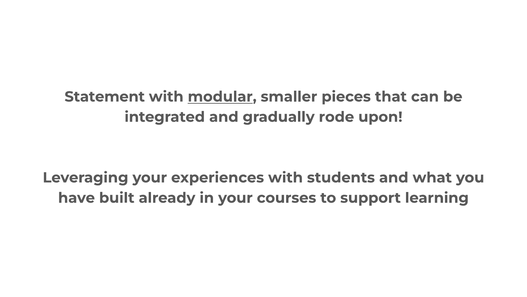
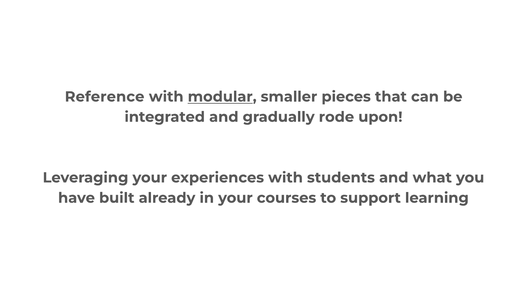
Statement: Statement -> Reference
